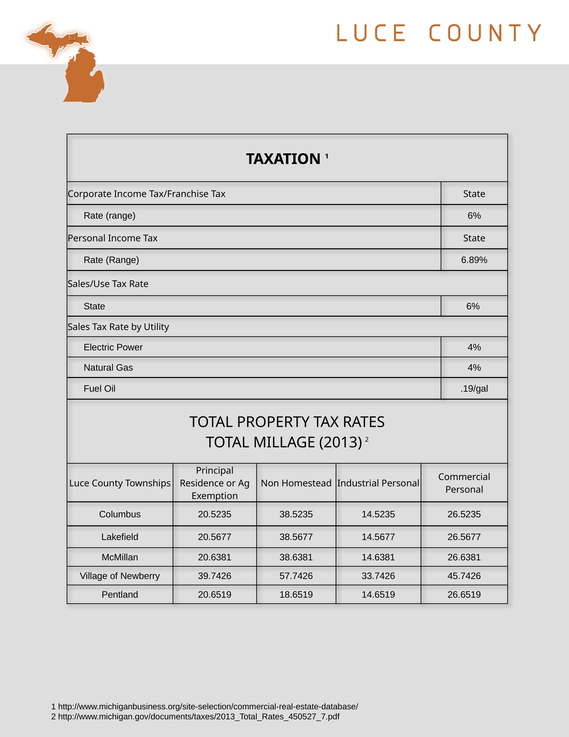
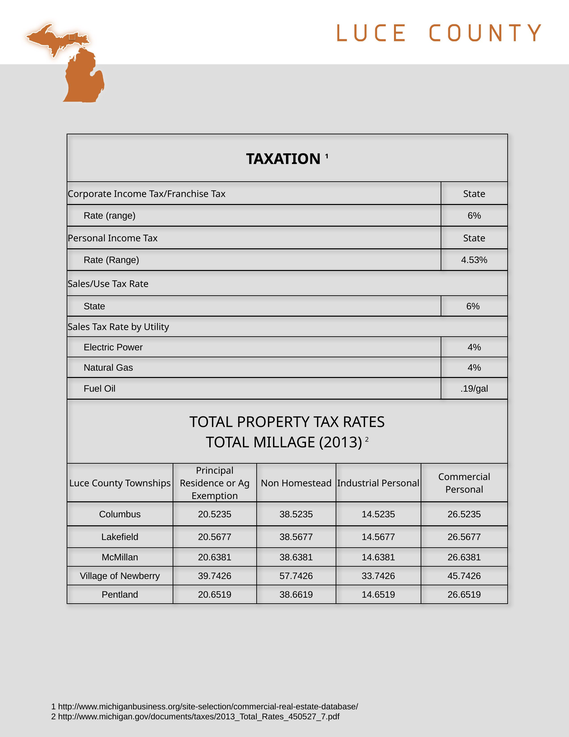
6.89%: 6.89% -> 4.53%
18.6519: 18.6519 -> 38.6619
